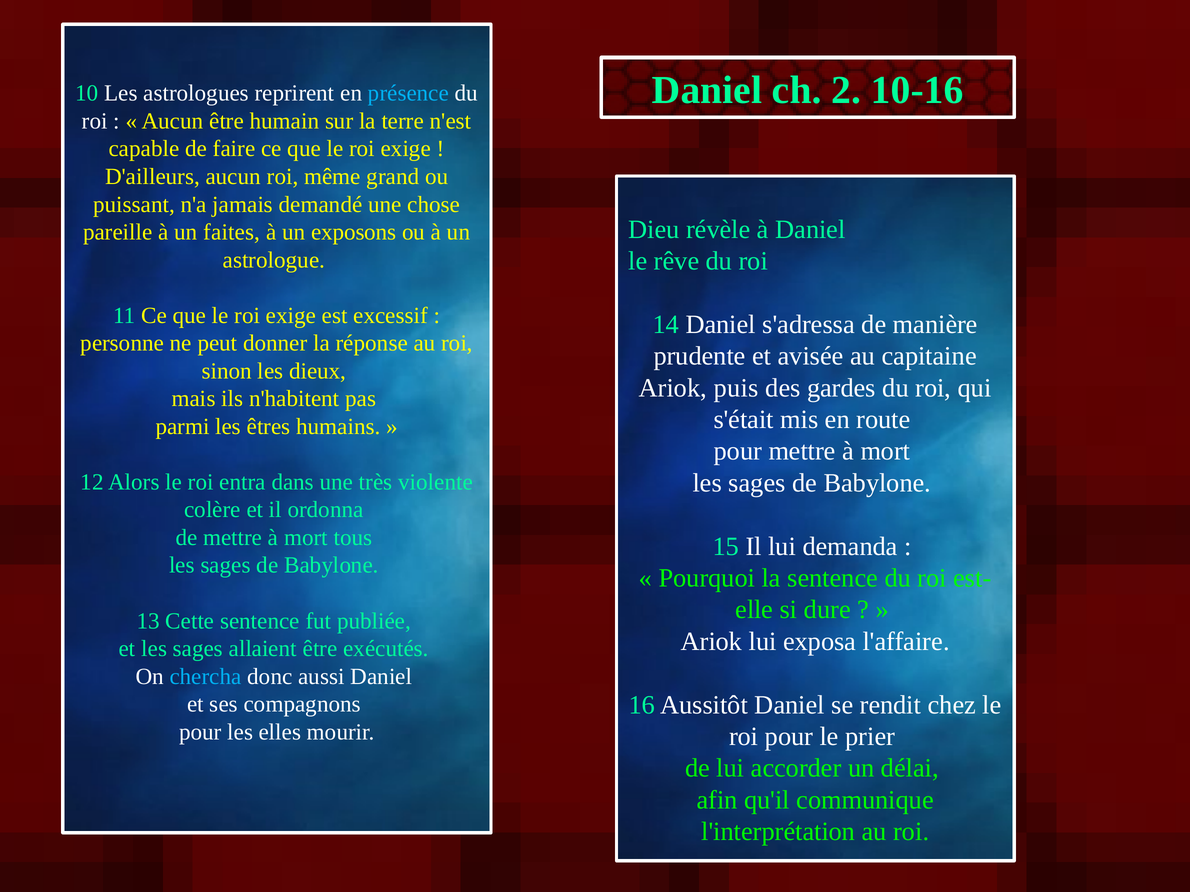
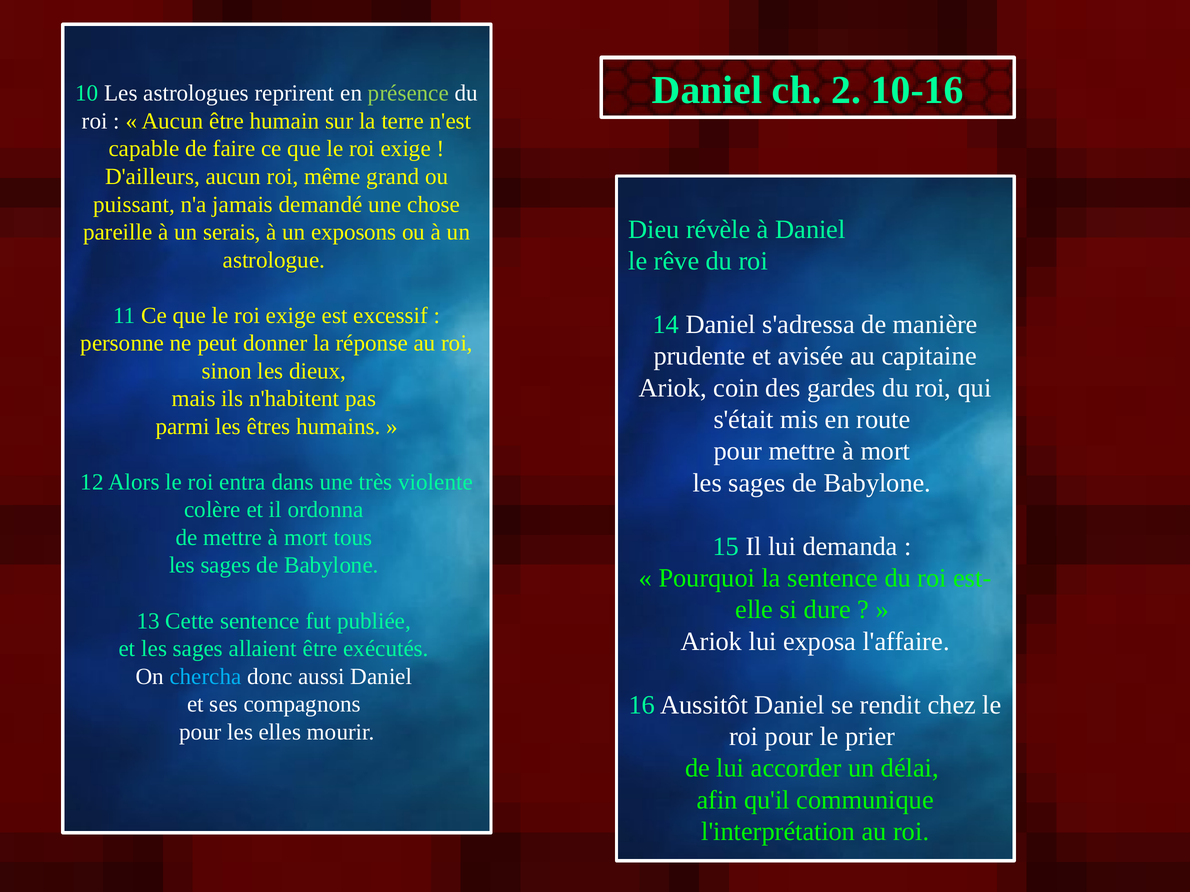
présence colour: light blue -> light green
faites: faites -> serais
puis: puis -> coin
